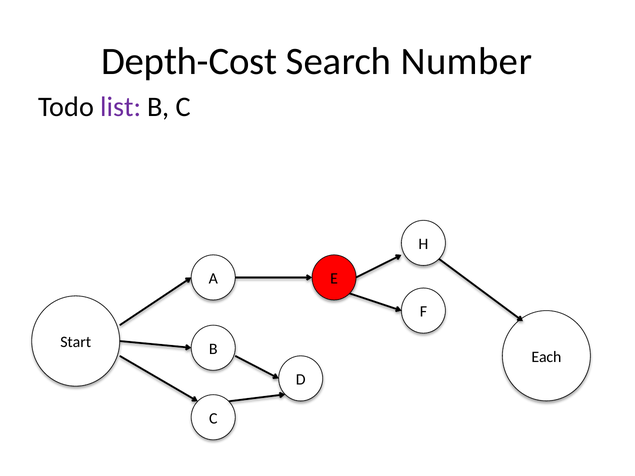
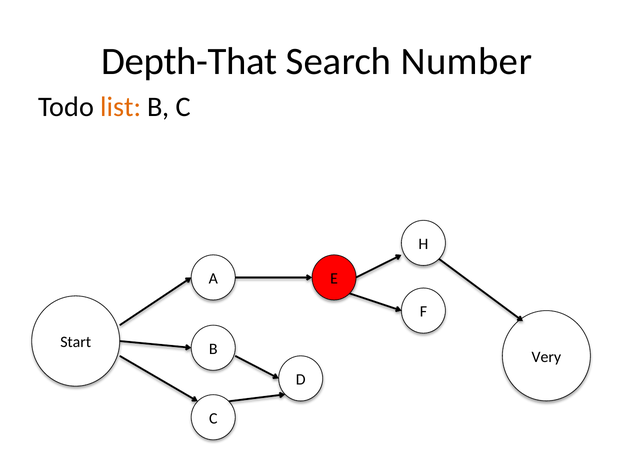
Depth-Cost: Depth-Cost -> Depth-That
list colour: purple -> orange
Each: Each -> Very
